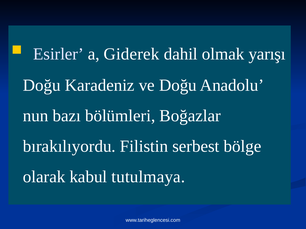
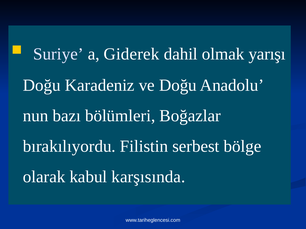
Esirler: Esirler -> Suriye
tutulmaya: tutulmaya -> karşısında
